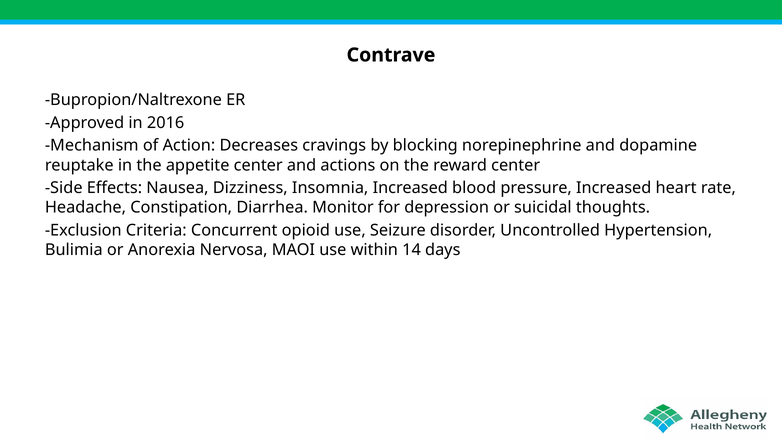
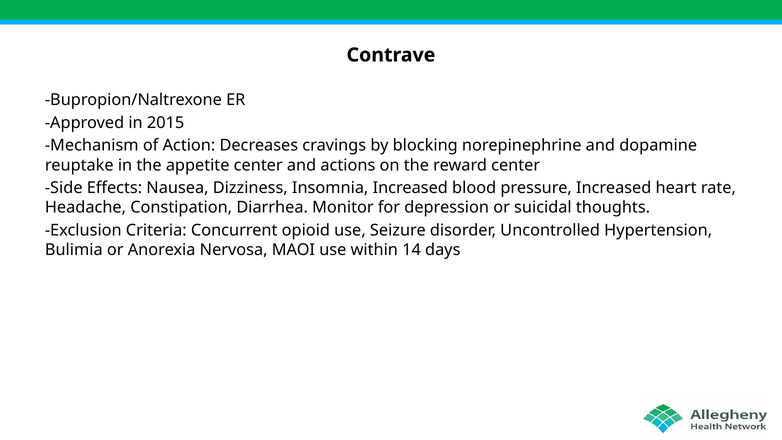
2016: 2016 -> 2015
